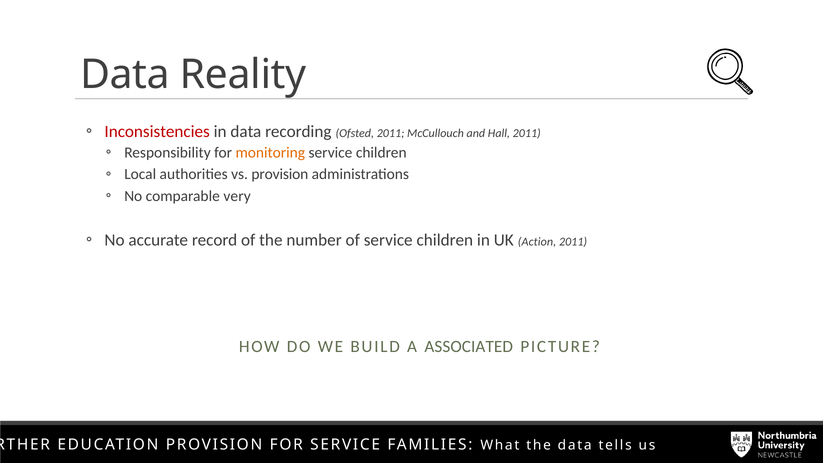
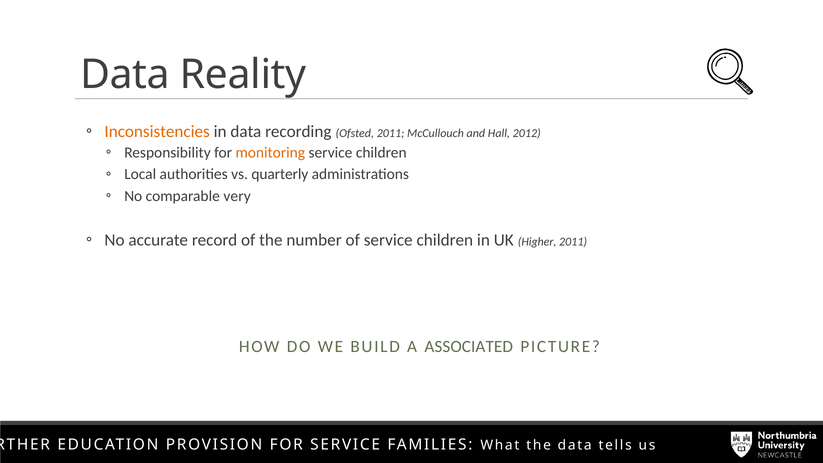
Inconsistencies colour: red -> orange
Hall 2011: 2011 -> 2012
vs provision: provision -> quarterly
Action: Action -> Higher
